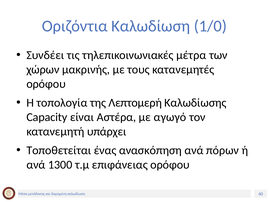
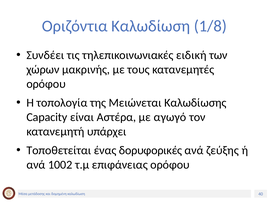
1/0: 1/0 -> 1/8
μέτρα: μέτρα -> ειδική
Λεπτομερή: Λεπτομερή -> Μειώνεται
ανασκόπηση: ανασκόπηση -> δορυφορικές
πόρων: πόρων -> ζεύξης
1300: 1300 -> 1002
